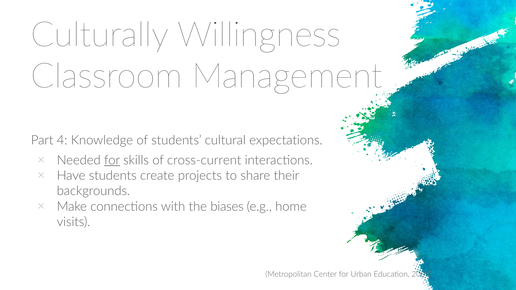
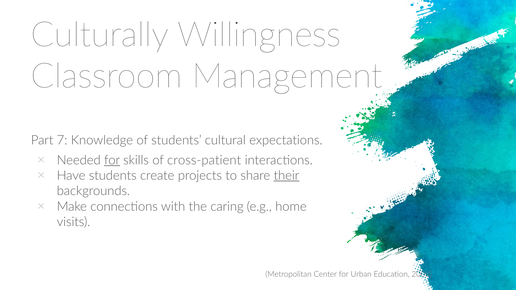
4: 4 -> 7
cross-current: cross-current -> cross-patient
their underline: none -> present
biases: biases -> caring
